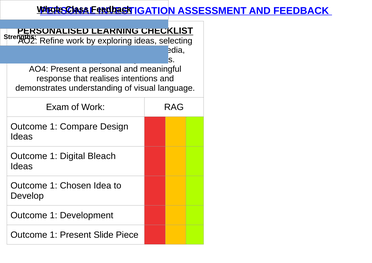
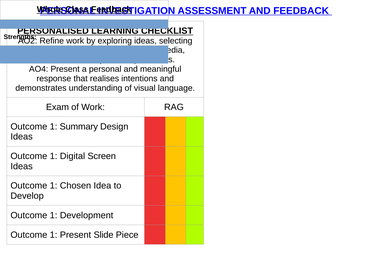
Compare: Compare -> Summary
Bleach: Bleach -> Screen
